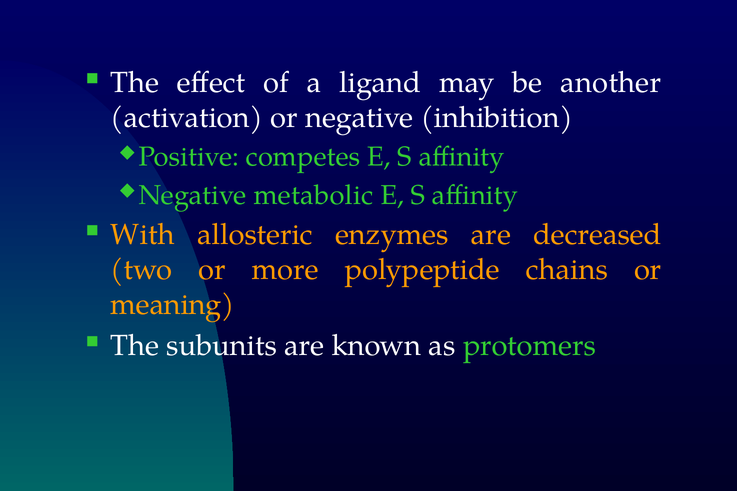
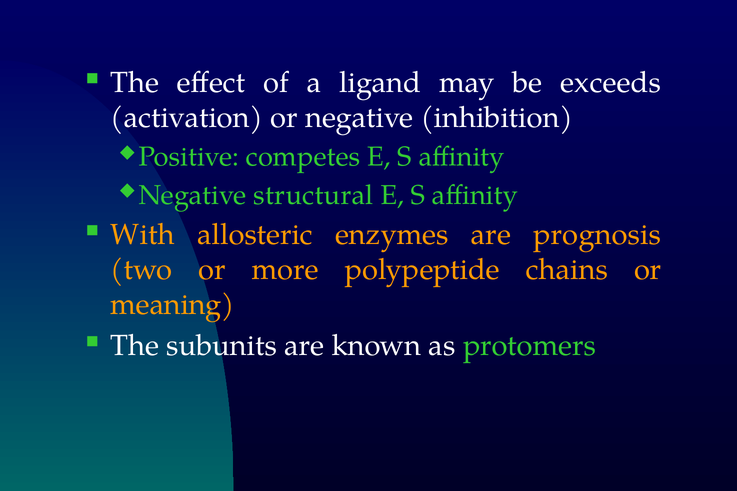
another: another -> exceeds
metabolic: metabolic -> structural
decreased: decreased -> prognosis
